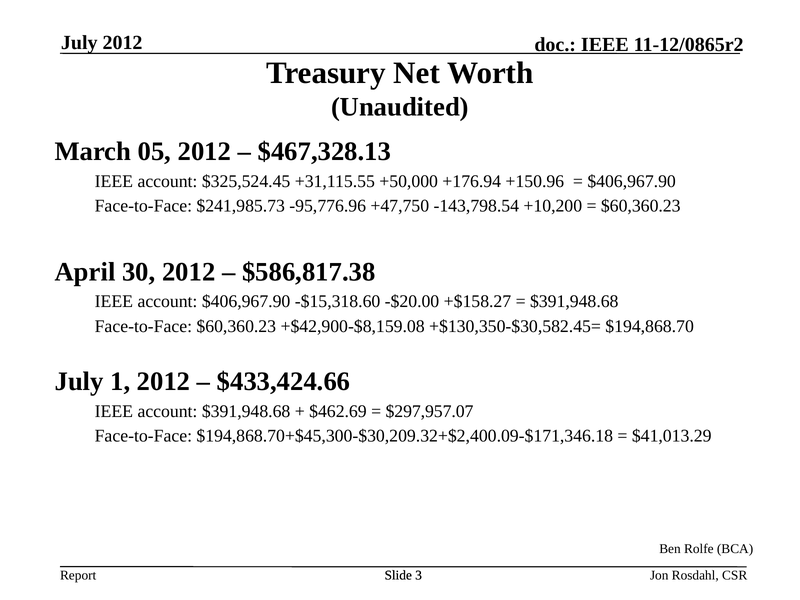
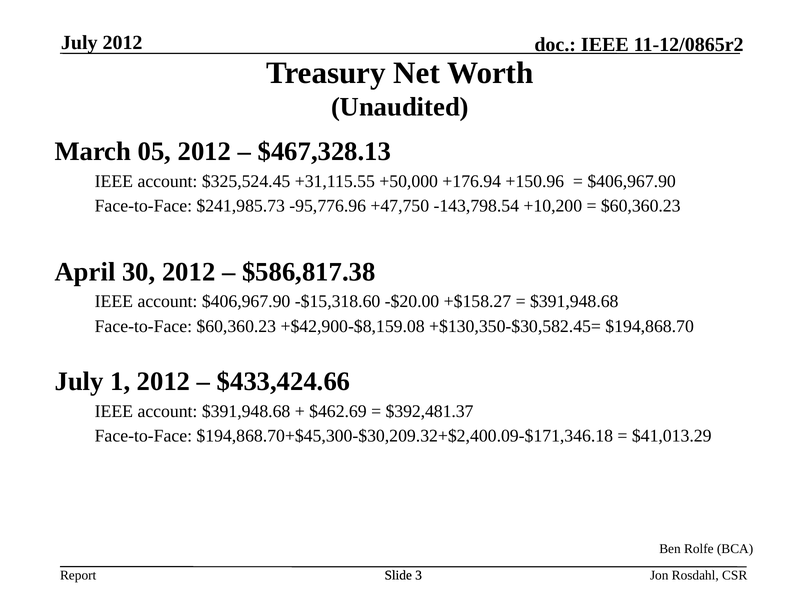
$297,957.07: $297,957.07 -> $392,481.37
